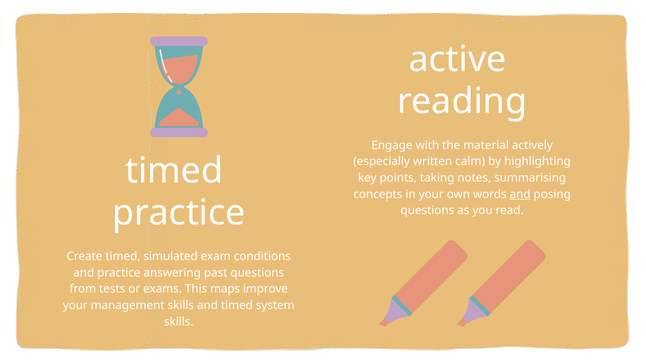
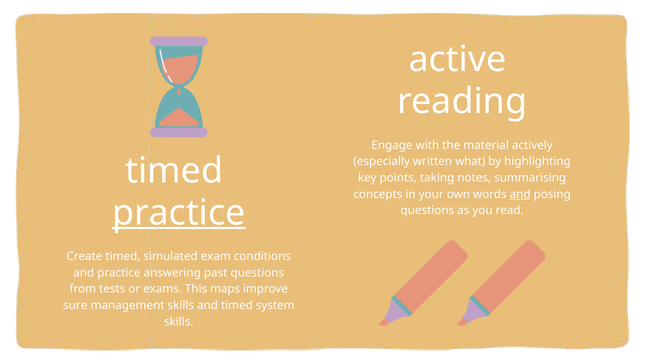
calm: calm -> what
practice at (179, 213) underline: none -> present
your at (75, 306): your -> sure
